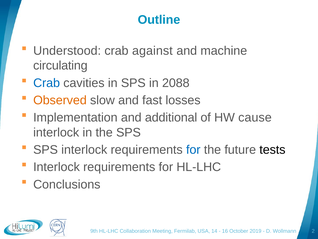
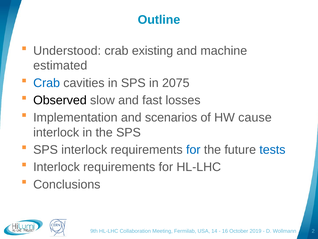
against: against -> existing
circulating: circulating -> estimated
2088: 2088 -> 2075
Observed colour: orange -> black
additional: additional -> scenarios
tests colour: black -> blue
